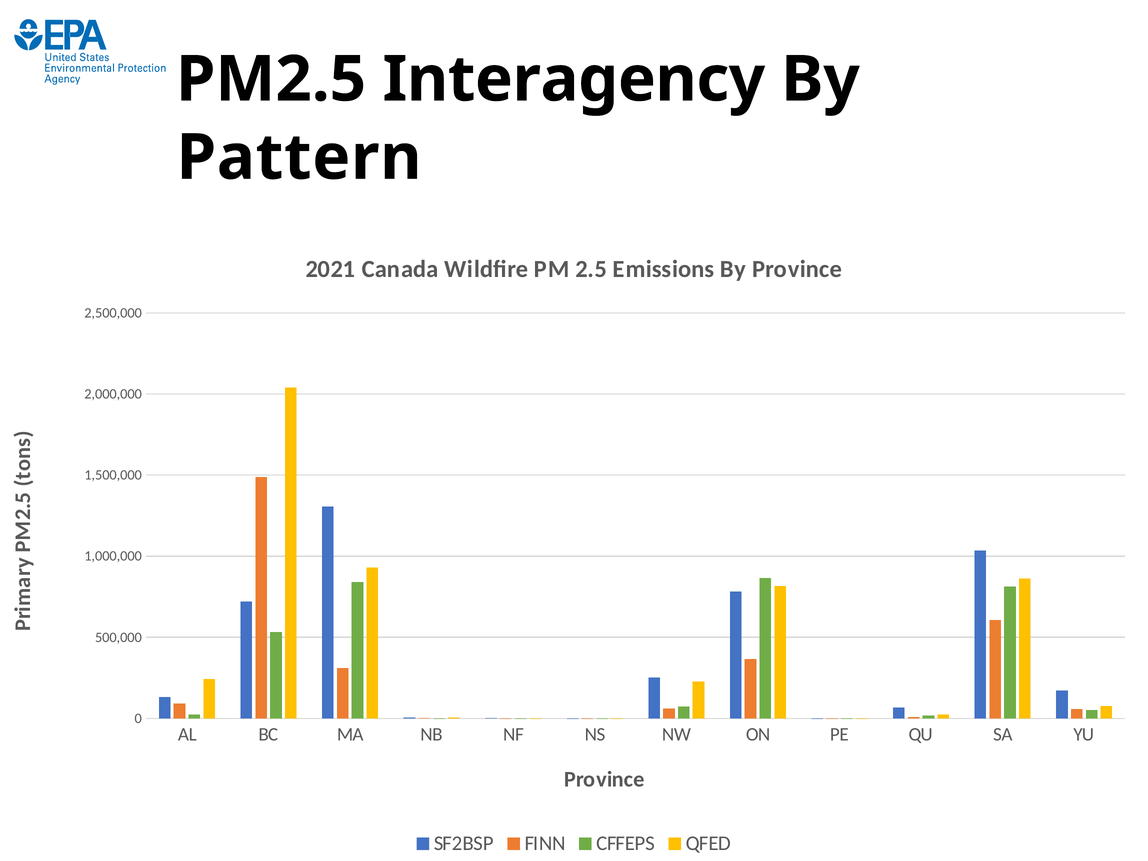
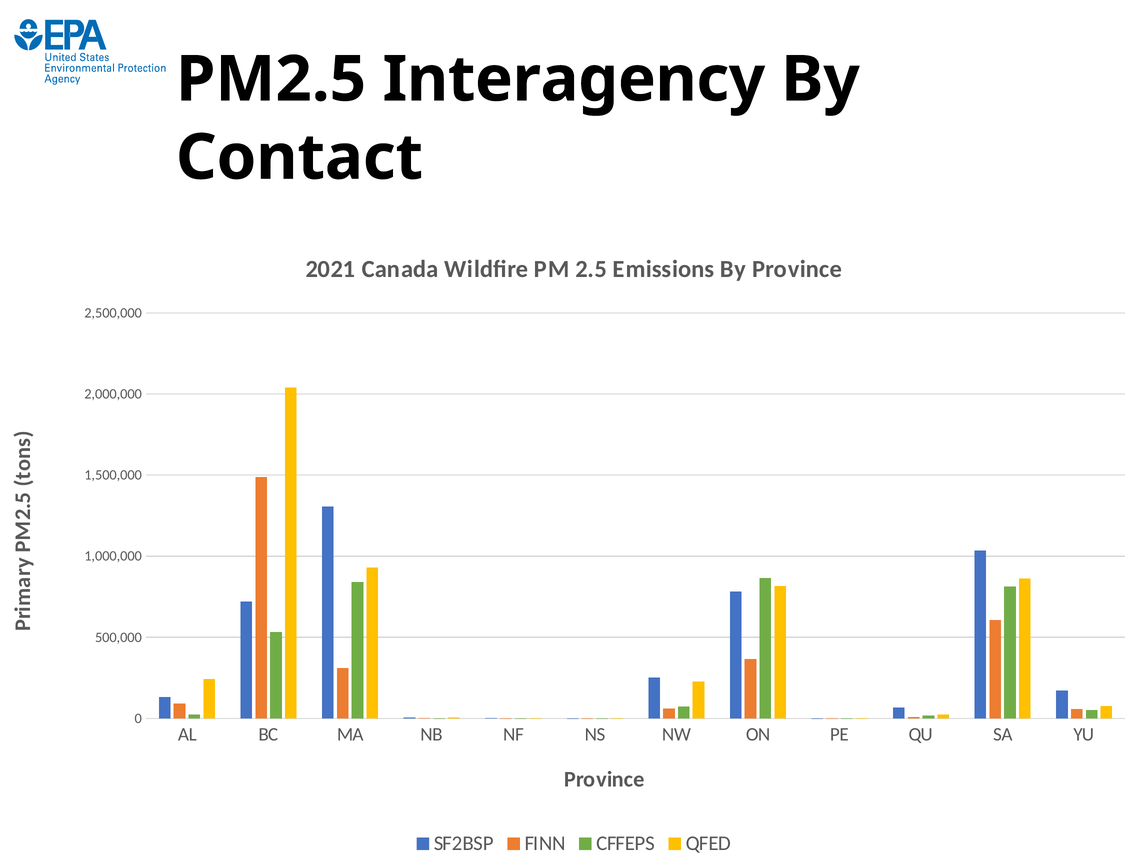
Pattern: Pattern -> Contact
